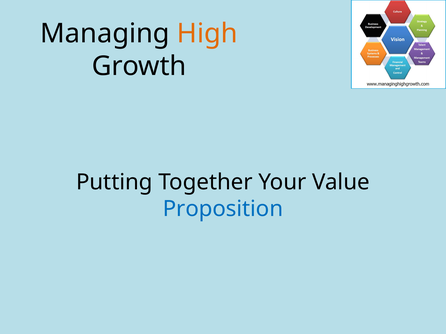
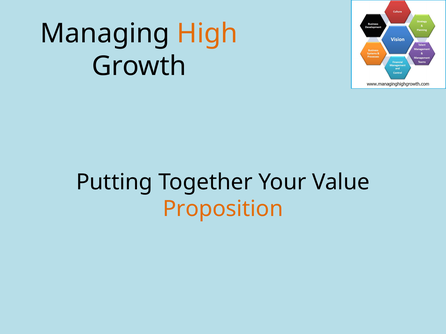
Proposition colour: blue -> orange
